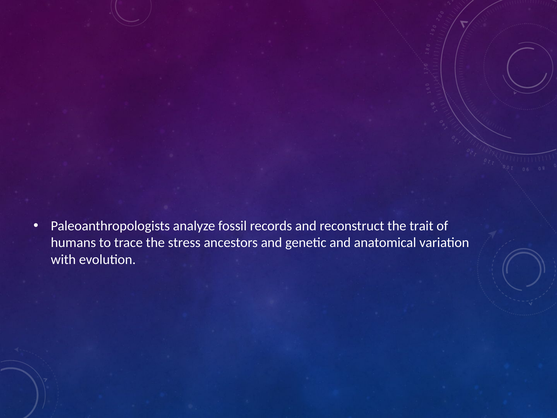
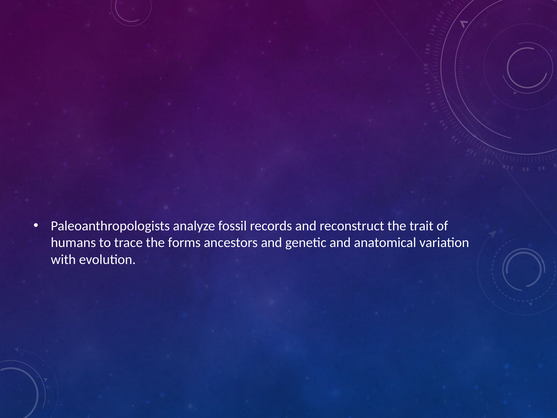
stress: stress -> forms
